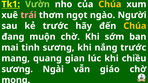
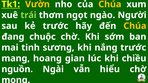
Vườn colour: light green -> yellow
trái colour: pink -> light green
muộn: muộn -> chuộc
quang: quang -> hoang
sương at (17, 69): sương -> nguồn
giáo: giáo -> hiểu
